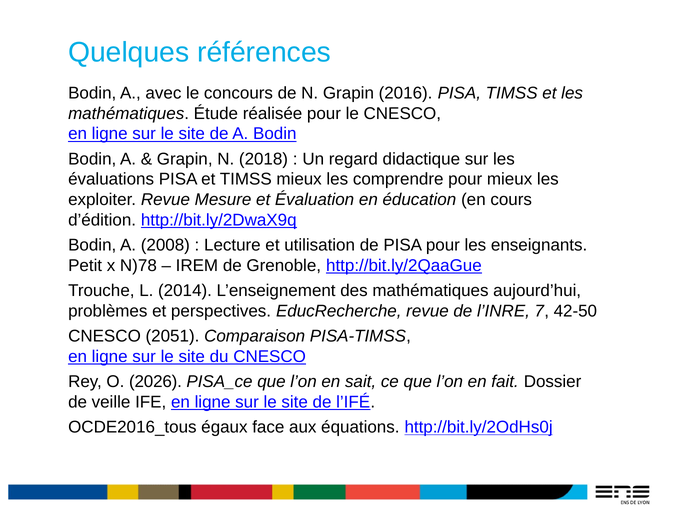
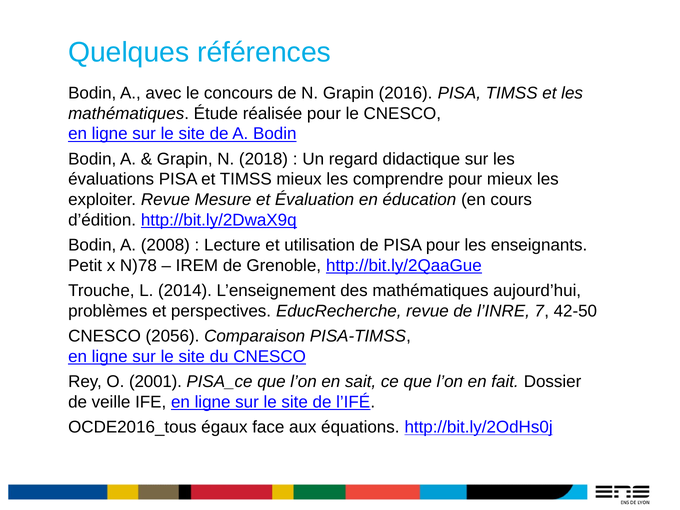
2051: 2051 -> 2056
2026: 2026 -> 2001
